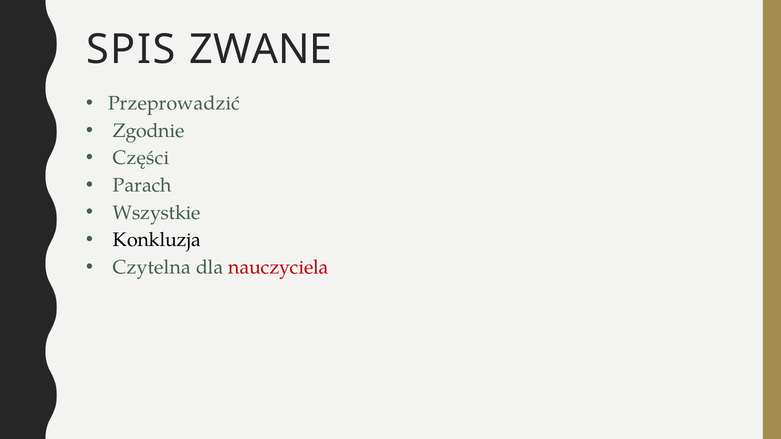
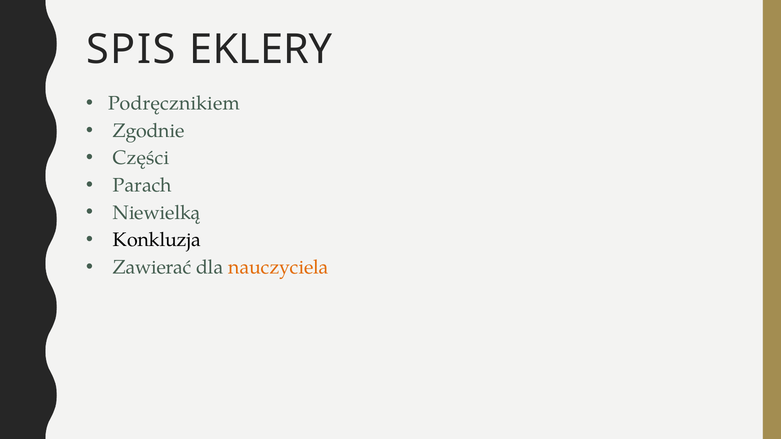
ZWANE: ZWANE -> EKLERY
Przeprowadzić: Przeprowadzić -> Podręcznikiem
Wszystkie: Wszystkie -> Niewielką
Czytelna: Czytelna -> Zawierać
nauczyciela colour: red -> orange
